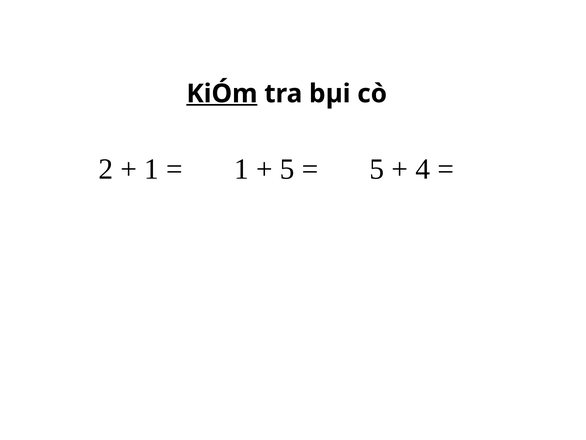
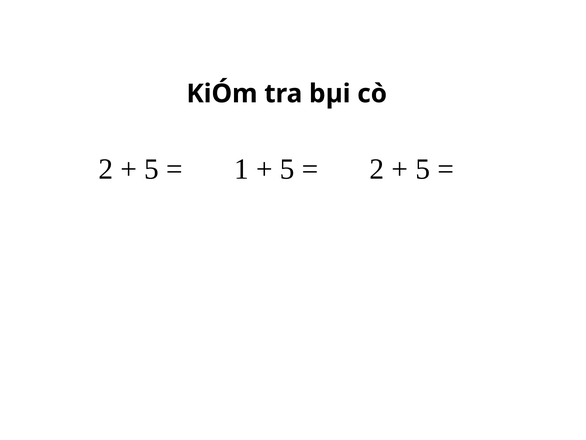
KiÓm underline: present -> none
1 at (152, 169): 1 -> 5
5 at (377, 169): 5 -> 2
4 at (423, 169): 4 -> 5
